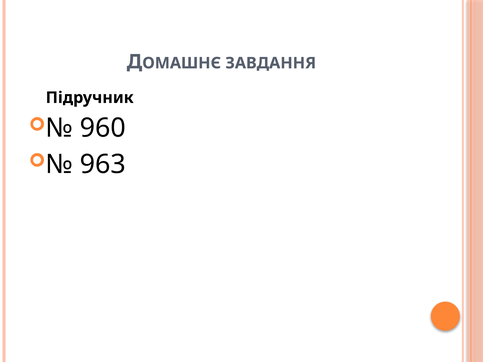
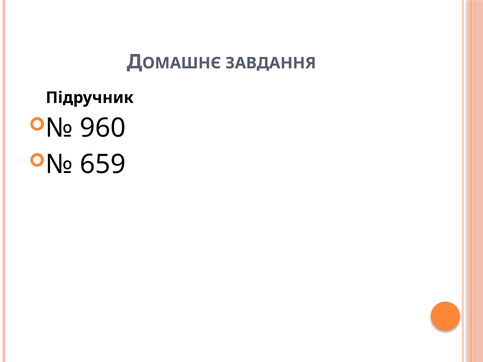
963: 963 -> 659
